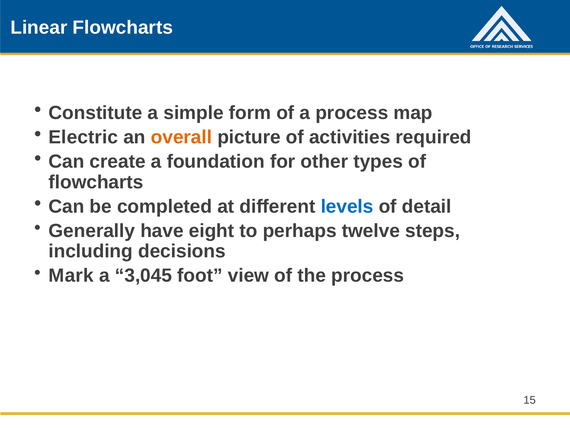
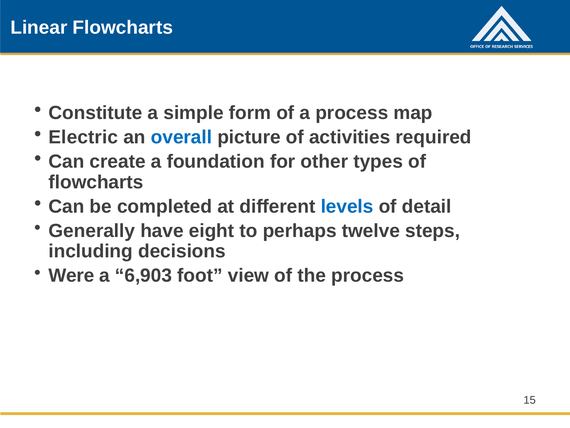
overall colour: orange -> blue
Mark: Mark -> Were
3,045: 3,045 -> 6,903
